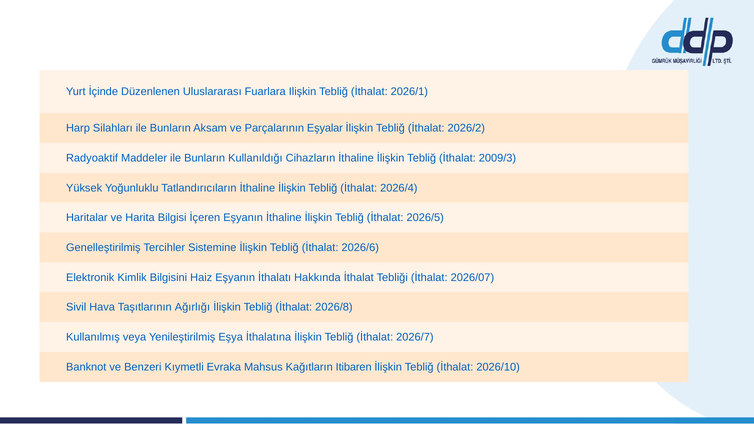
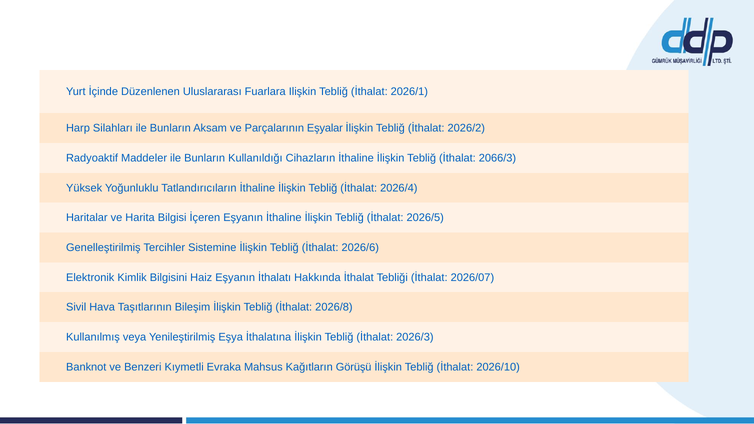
2009/3: 2009/3 -> 2066/3
Ağırlığı: Ağırlığı -> Bileşim
2026/7: 2026/7 -> 2026/3
Itibaren: Itibaren -> Görüşü
